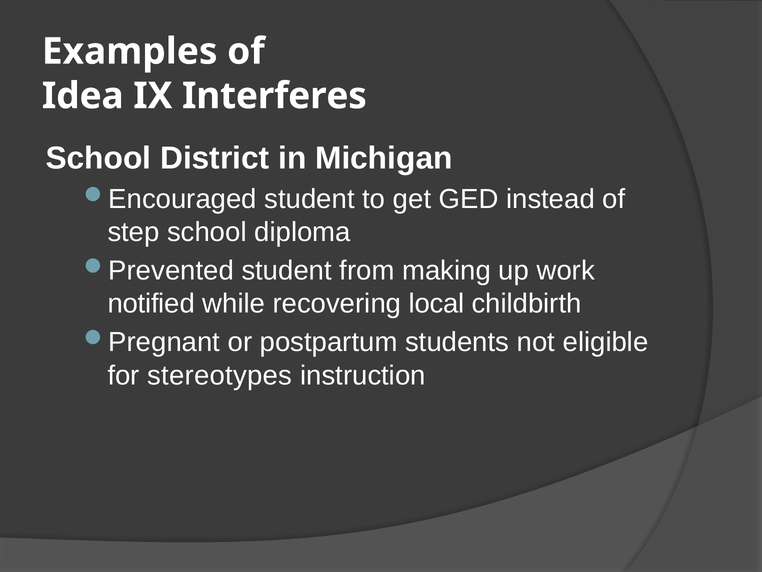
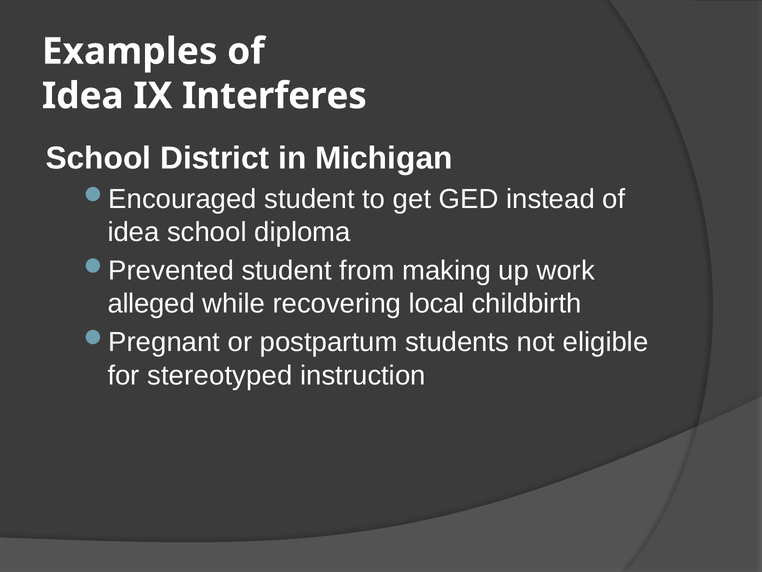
step at (133, 232): step -> idea
notified: notified -> alleged
stereotypes: stereotypes -> stereotyped
